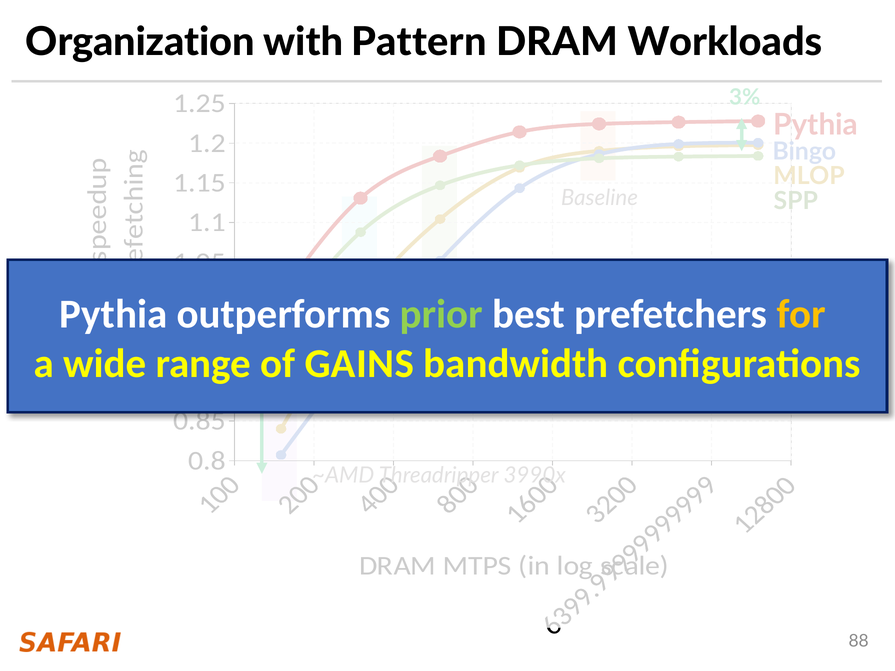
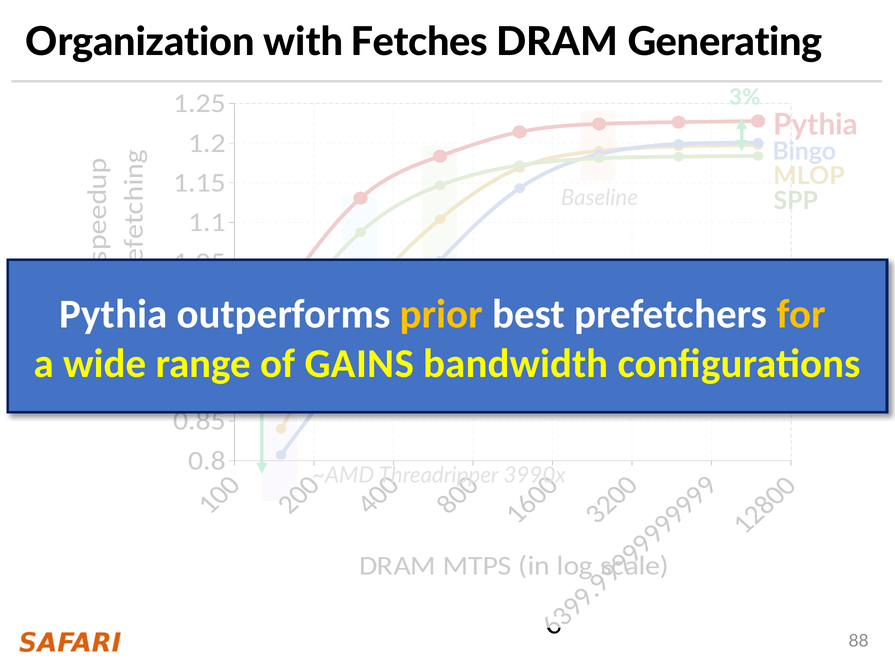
Pattern: Pattern -> Fetches
Workloads: Workloads -> Generating
prior colour: light green -> yellow
